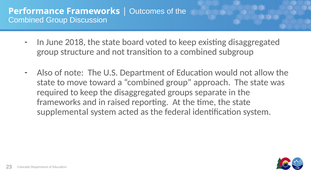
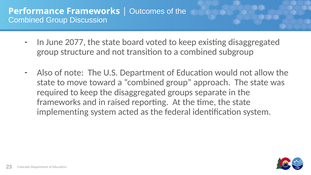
2018: 2018 -> 2077
supplemental: supplemental -> implementing
